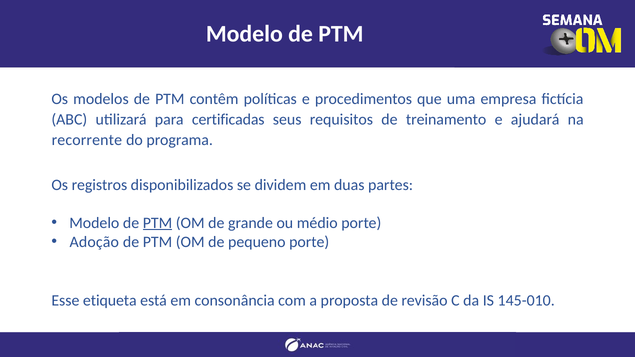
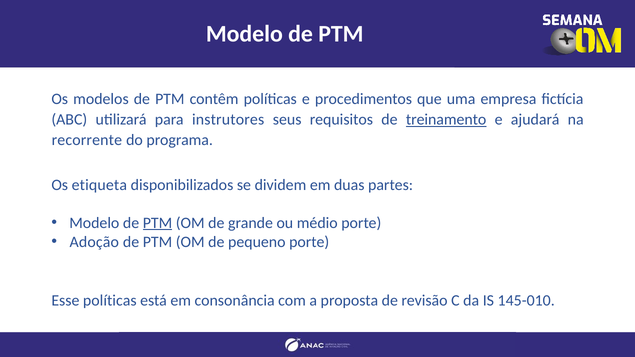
certificadas: certificadas -> instrutores
treinamento underline: none -> present
registros: registros -> etiqueta
Esse etiqueta: etiqueta -> políticas
